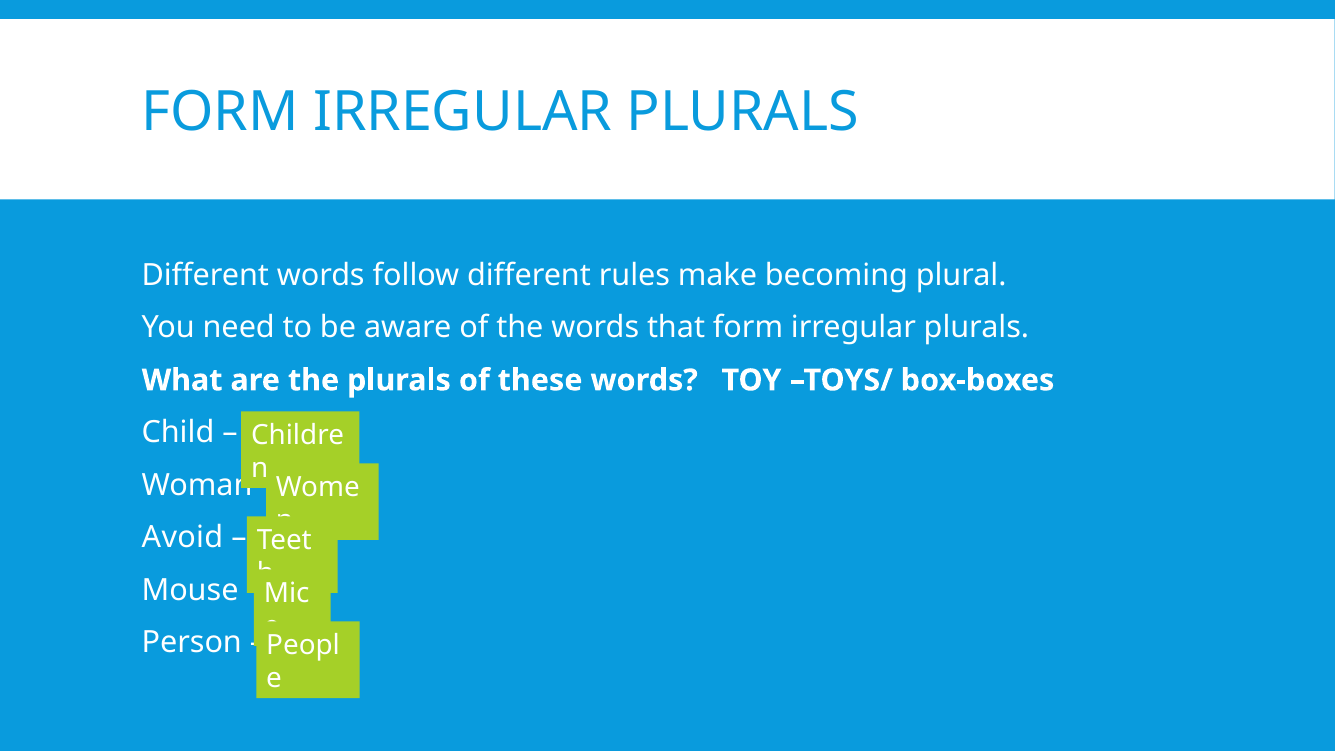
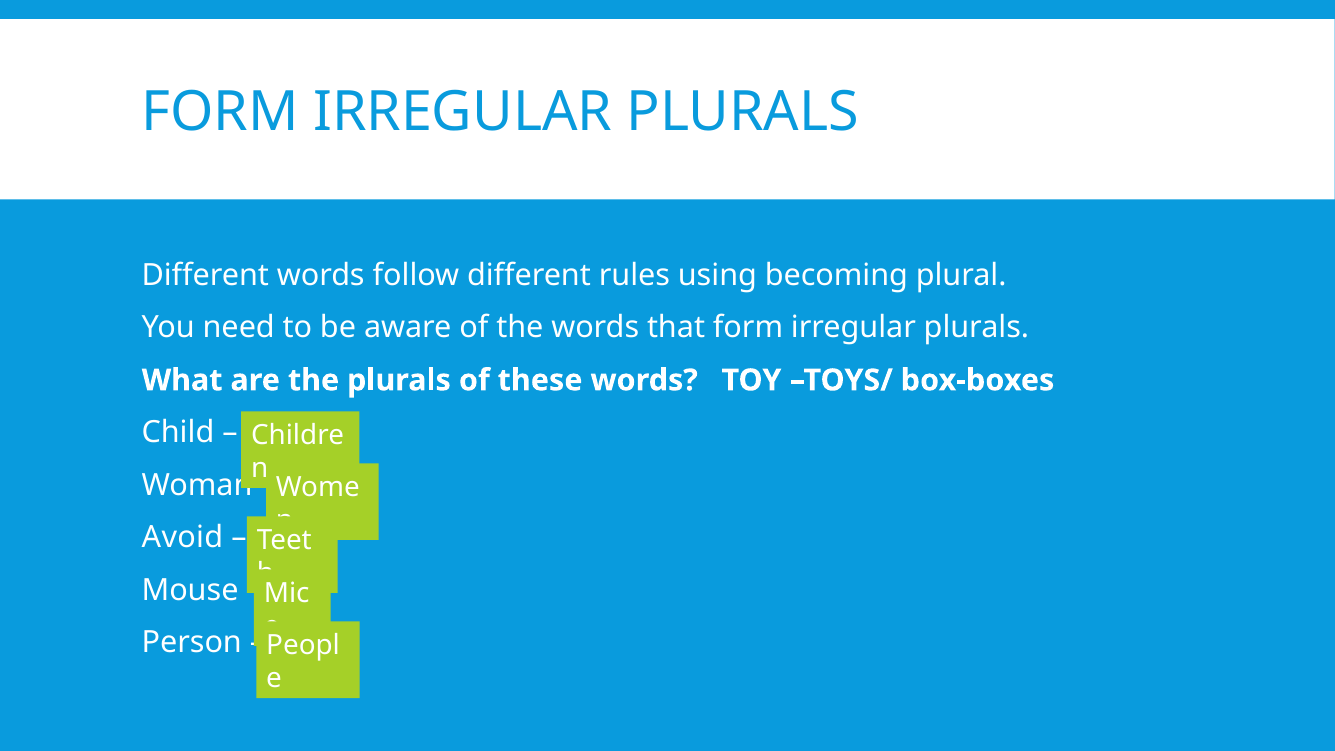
make: make -> using
